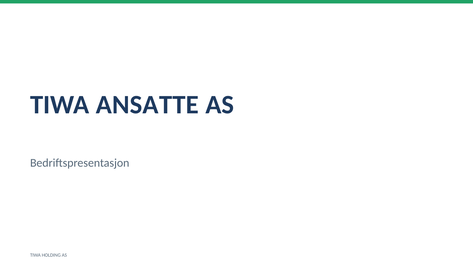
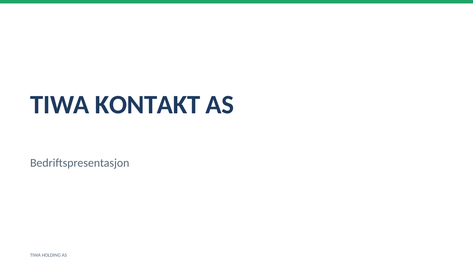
ANSATTE: ANSATTE -> KONTAKT
